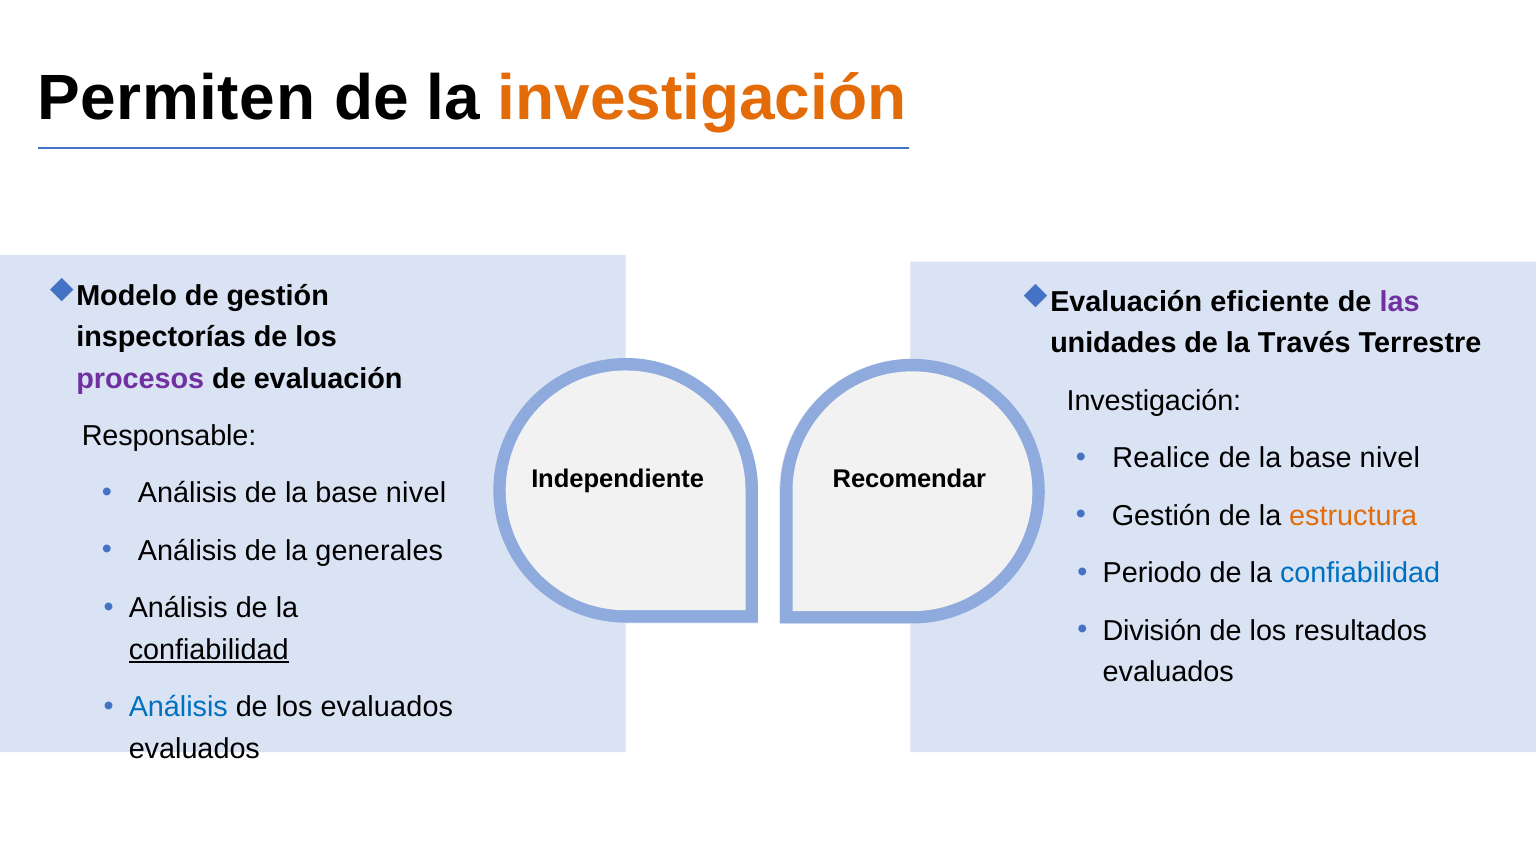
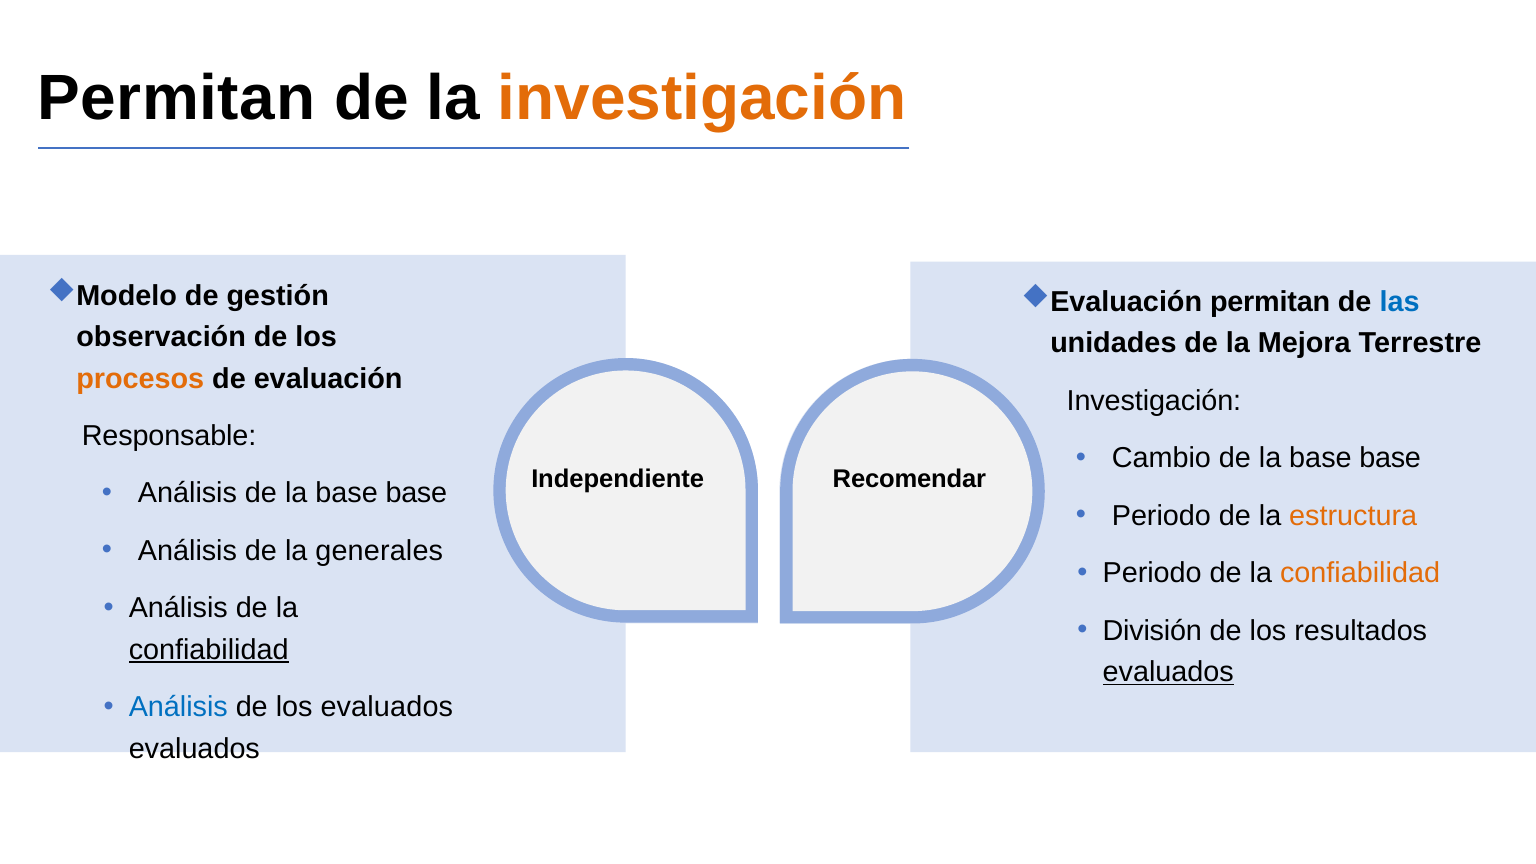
Permiten at (176, 98): Permiten -> Permitan
eficiente at (1270, 302): eficiente -> permitan
las colour: purple -> blue
inspectorías: inspectorías -> observación
Través: Través -> Mejora
procesos colour: purple -> orange
Realice: Realice -> Cambio
nivel at (1390, 458): nivel -> base
nivel at (416, 493): nivel -> base
Gestión at (1161, 516): Gestión -> Periodo
confiabilidad at (1360, 573) colour: blue -> orange
evaluados at (1168, 672) underline: none -> present
